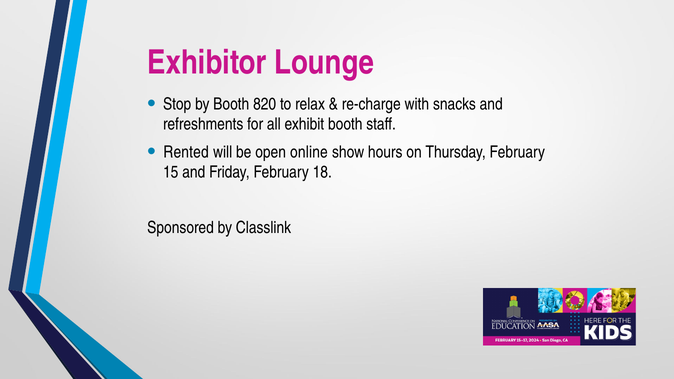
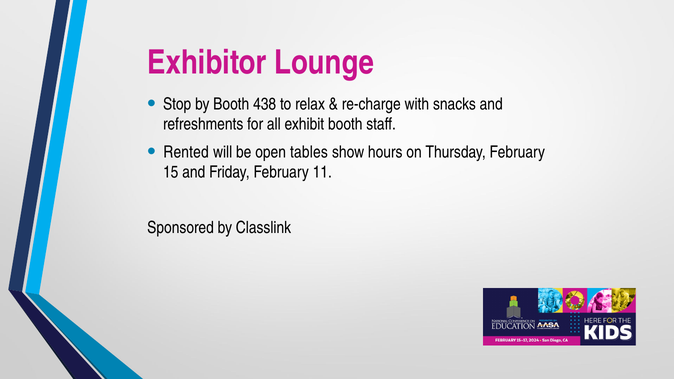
820: 820 -> 438
online: online -> tables
18: 18 -> 11
